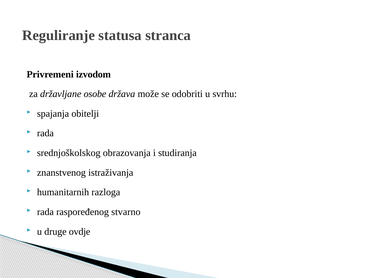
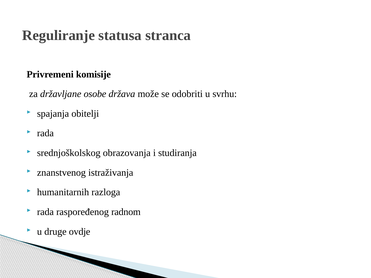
izvodom: izvodom -> komisije
stvarno: stvarno -> radnom
